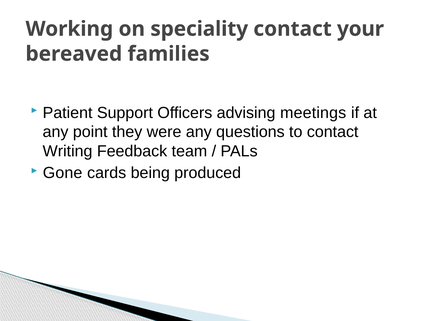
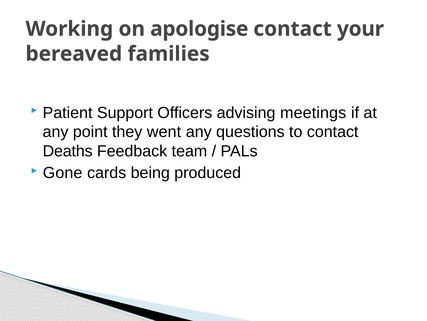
speciality: speciality -> apologise
were: were -> went
Writing: Writing -> Deaths
